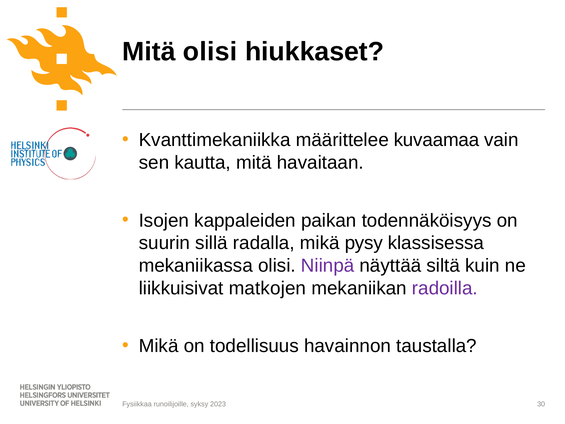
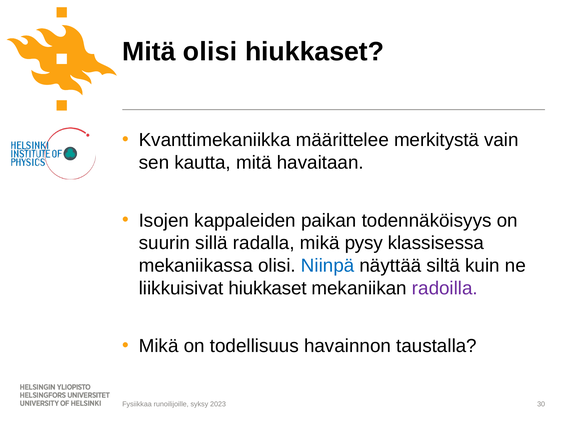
kuvaamaa: kuvaamaa -> merkitystä
Niinpä colour: purple -> blue
liikkuisivat matkojen: matkojen -> hiukkaset
